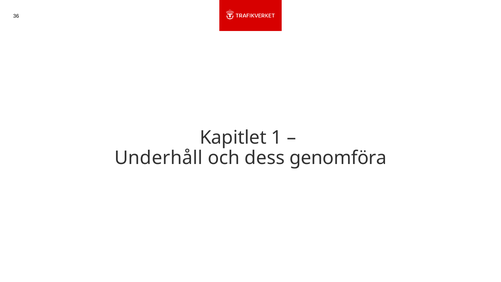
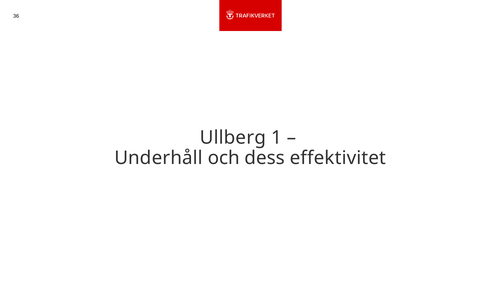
Kapitlet: Kapitlet -> Ullberg
genomföra: genomföra -> effektivitet
